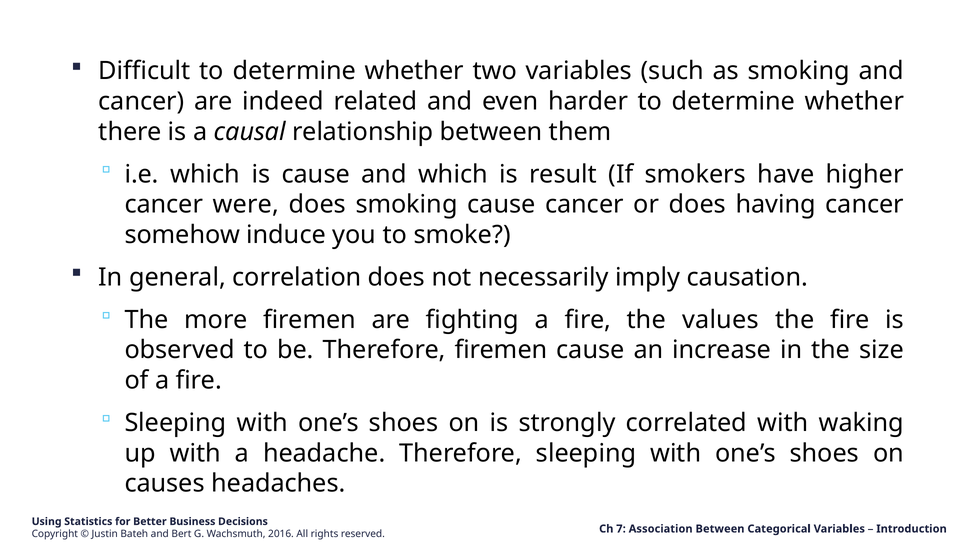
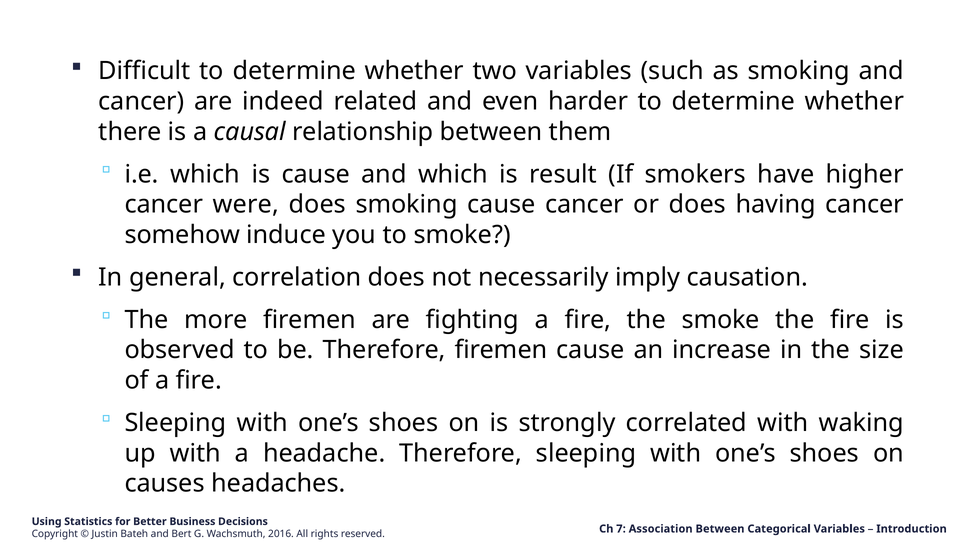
the values: values -> smoke
